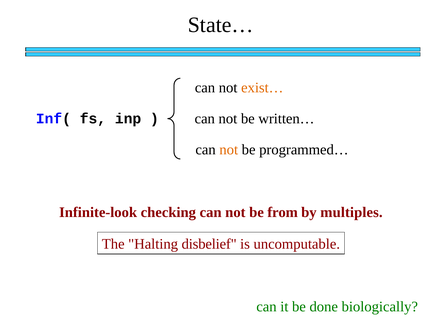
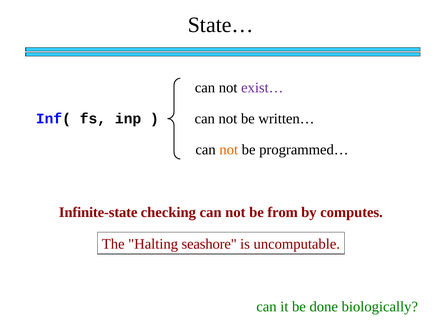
exist… colour: orange -> purple
Infinite-look: Infinite-look -> Infinite-state
multiples: multiples -> computes
disbelief: disbelief -> seashore
